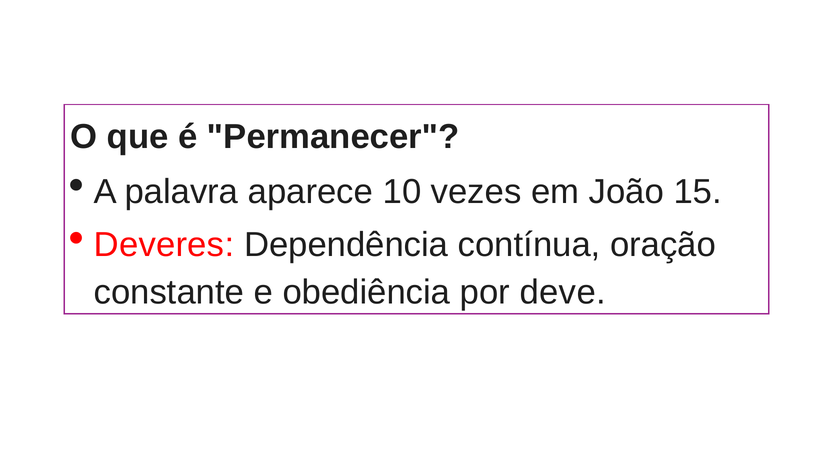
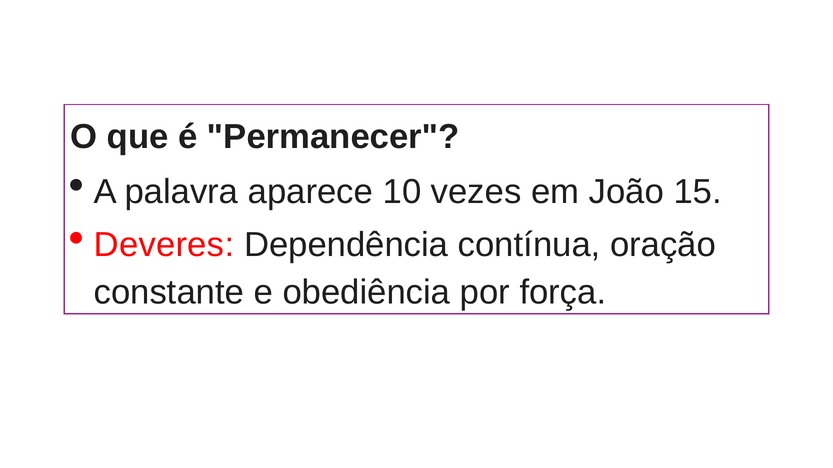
deve: deve -> força
